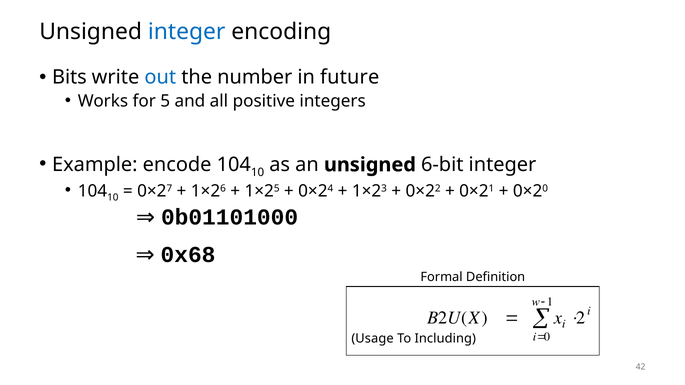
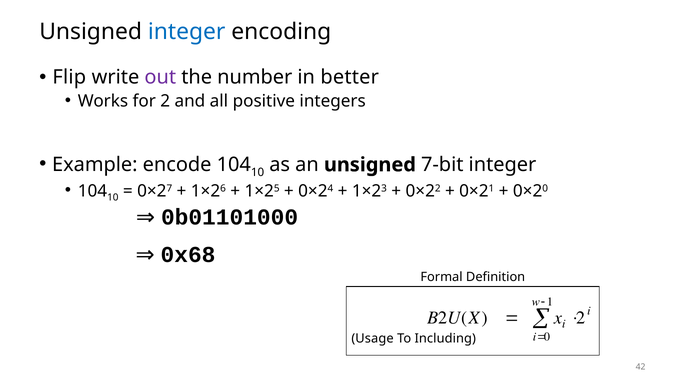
Bits: Bits -> Flip
out colour: blue -> purple
future: future -> better
5: 5 -> 2
6-bit: 6-bit -> 7-bit
